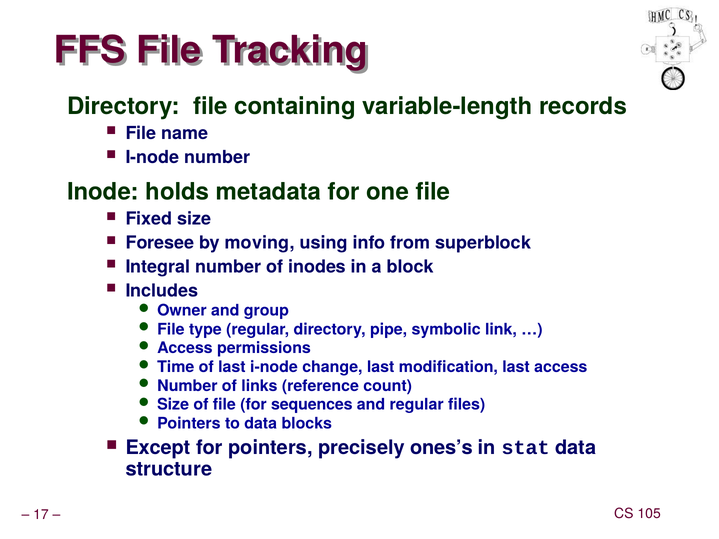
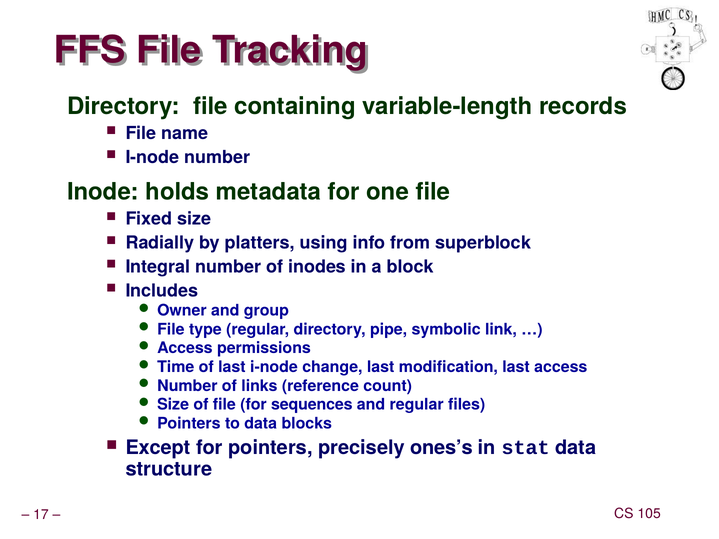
Foresee: Foresee -> Radially
moving: moving -> platters
